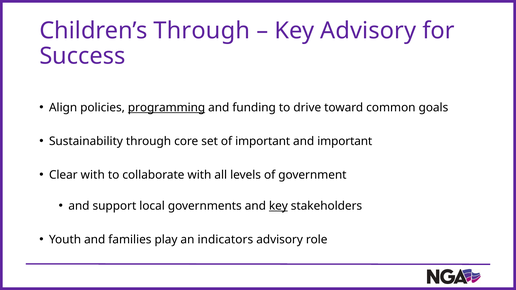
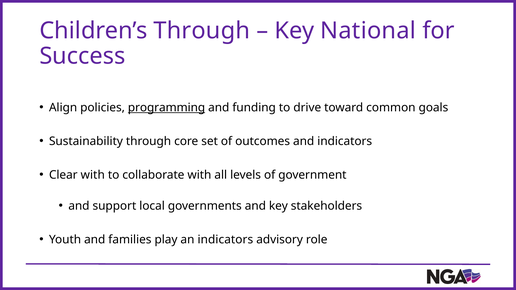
Key Advisory: Advisory -> National
of important: important -> outcomes
and important: important -> indicators
key at (278, 206) underline: present -> none
